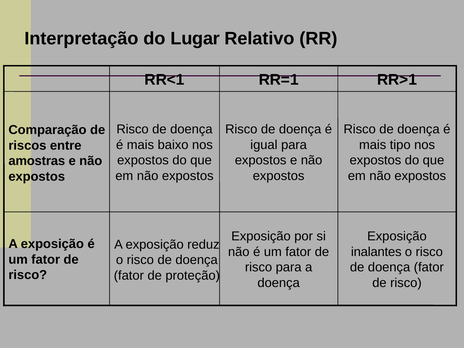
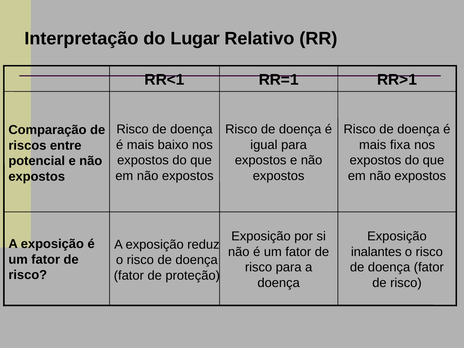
tipo: tipo -> fixa
amostras: amostras -> potencial
